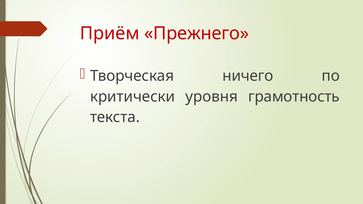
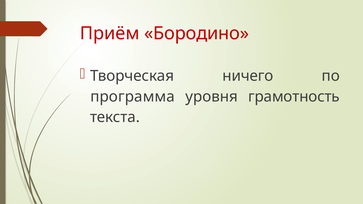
Прежнего: Прежнего -> Бородино
критически: критически -> программа
